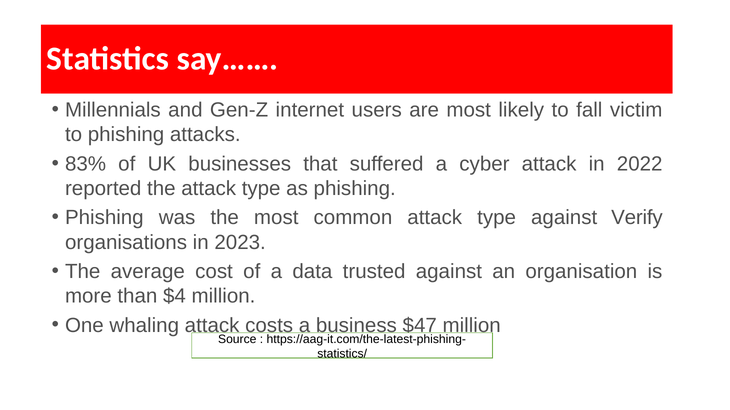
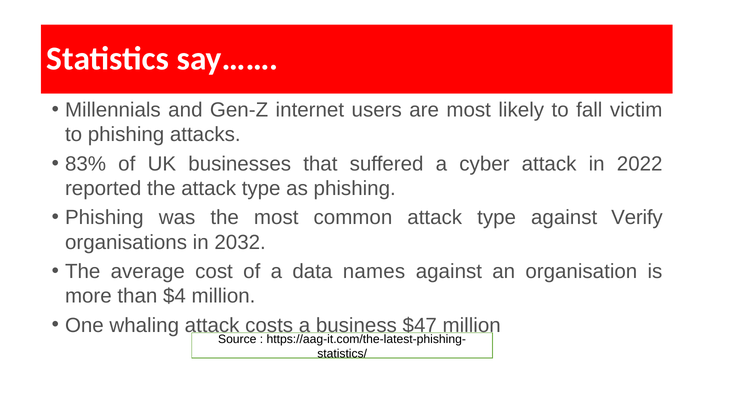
2023: 2023 -> 2032
trusted: trusted -> names
